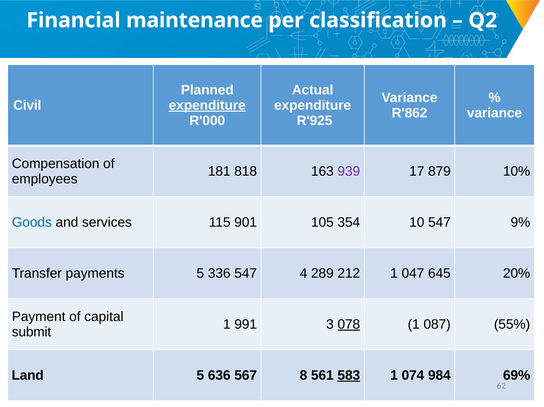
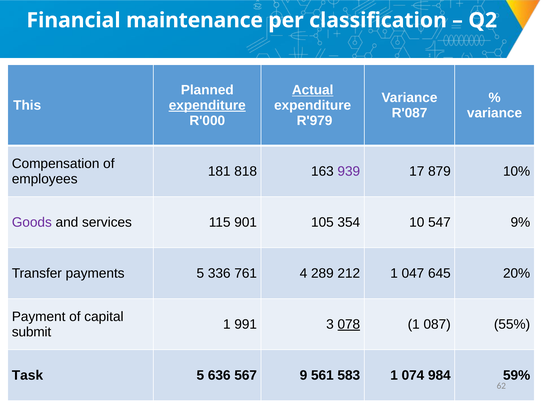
Actual underline: none -> present
Civil: Civil -> This
R'862: R'862 -> R'087
R'925: R'925 -> R'979
Goods colour: blue -> purple
336 547: 547 -> 761
Land: Land -> Task
8: 8 -> 9
583 underline: present -> none
69%: 69% -> 59%
